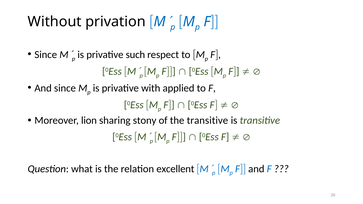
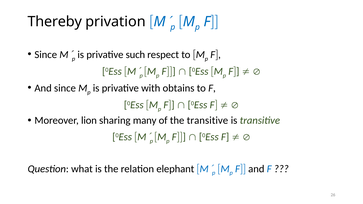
Without: Without -> Thereby
applied: applied -> obtains
stony: stony -> many
excellent: excellent -> elephant
